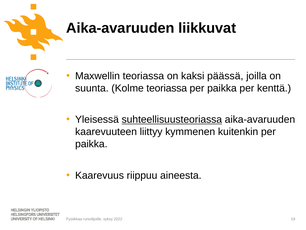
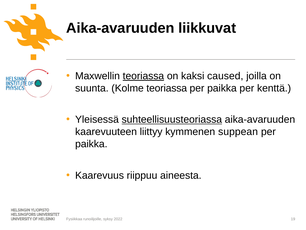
teoriassa at (143, 76) underline: none -> present
päässä: päässä -> caused
kuitenkin: kuitenkin -> suppean
